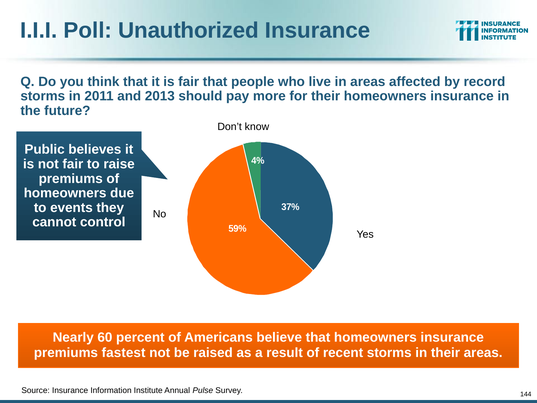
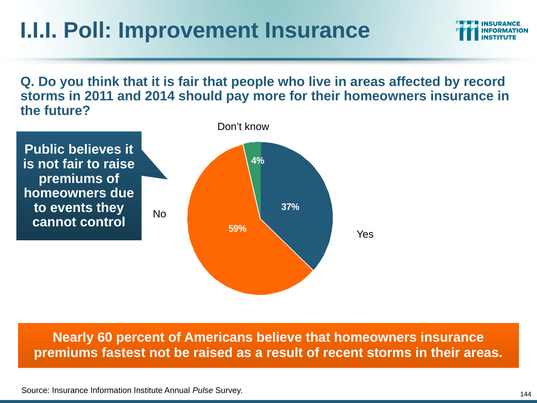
Unauthorized: Unauthorized -> Improvement
2013: 2013 -> 2014
